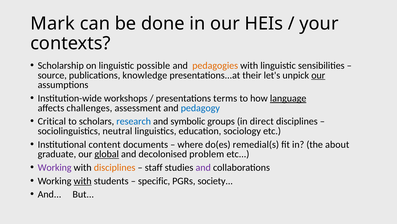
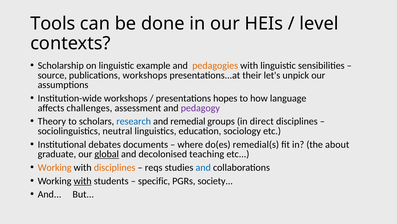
Mark: Mark -> Tools
your: your -> level
possible: possible -> example
publications knowledge: knowledge -> workshops
our at (318, 75) underline: present -> none
terms: terms -> hopes
language underline: present -> none
pedagogy colour: blue -> purple
Critical: Critical -> Theory
symbolic: symbolic -> remedial
content: content -> debates
problem: problem -> teaching
Working at (55, 167) colour: purple -> orange
staff: staff -> reqs
and at (203, 167) colour: purple -> blue
